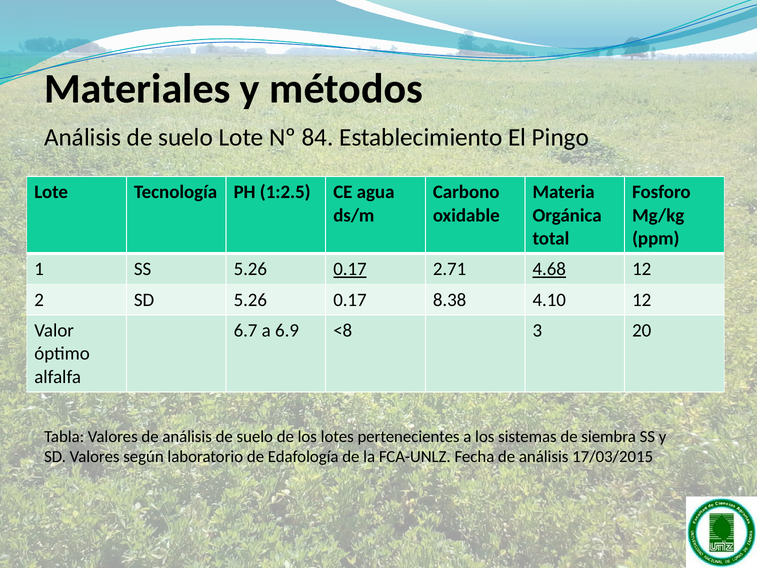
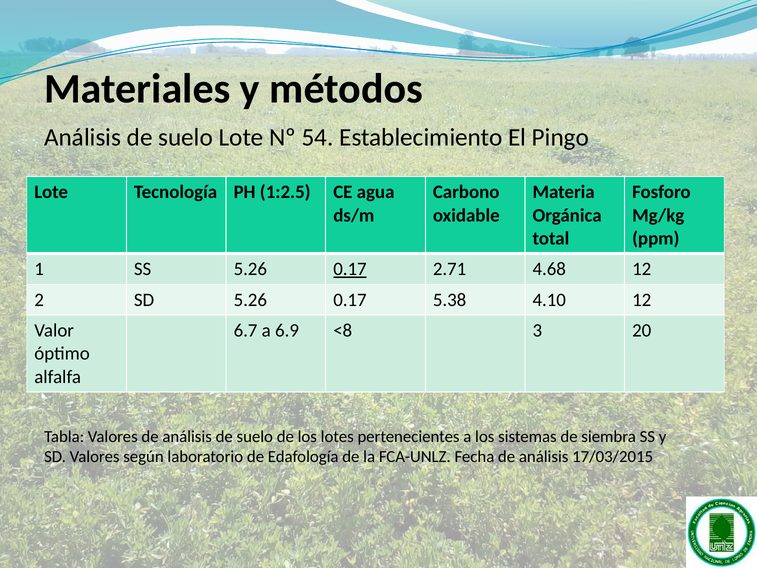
84: 84 -> 54
4.68 underline: present -> none
8.38: 8.38 -> 5.38
